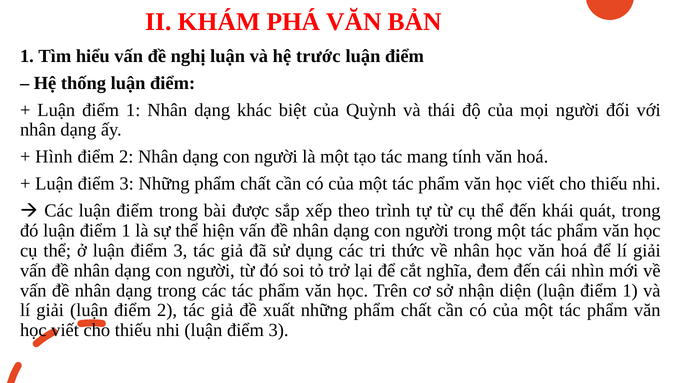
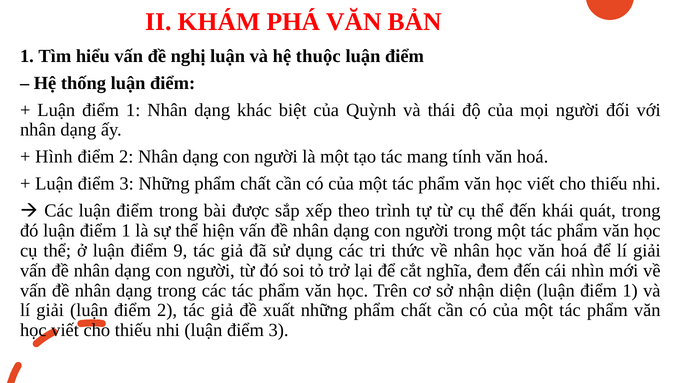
trước: trước -> thuộc
ở luận điểm 3: 3 -> 9
